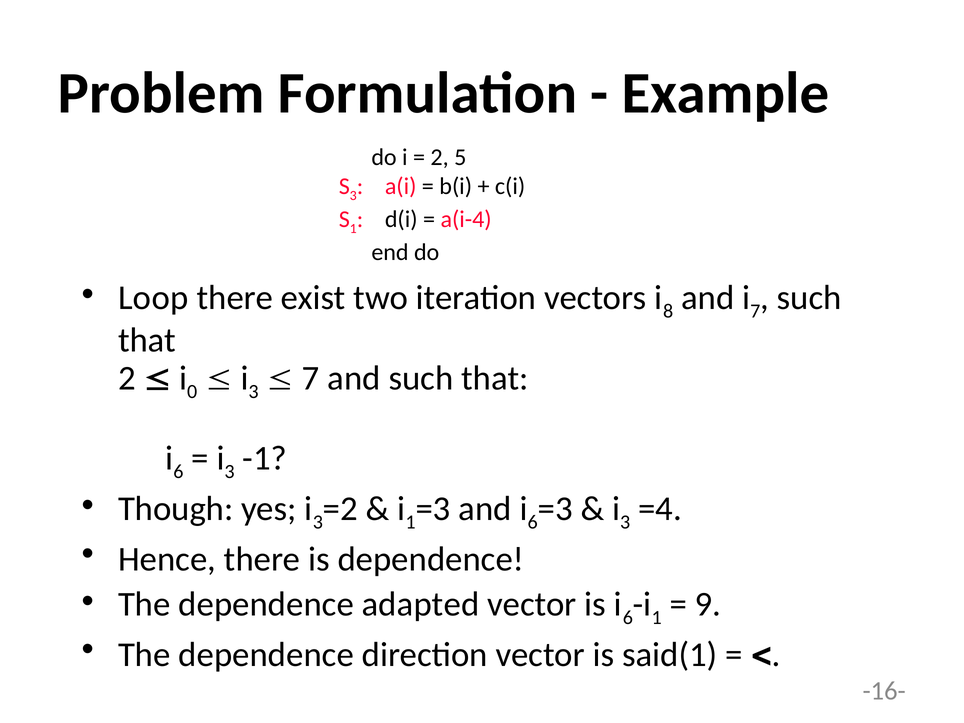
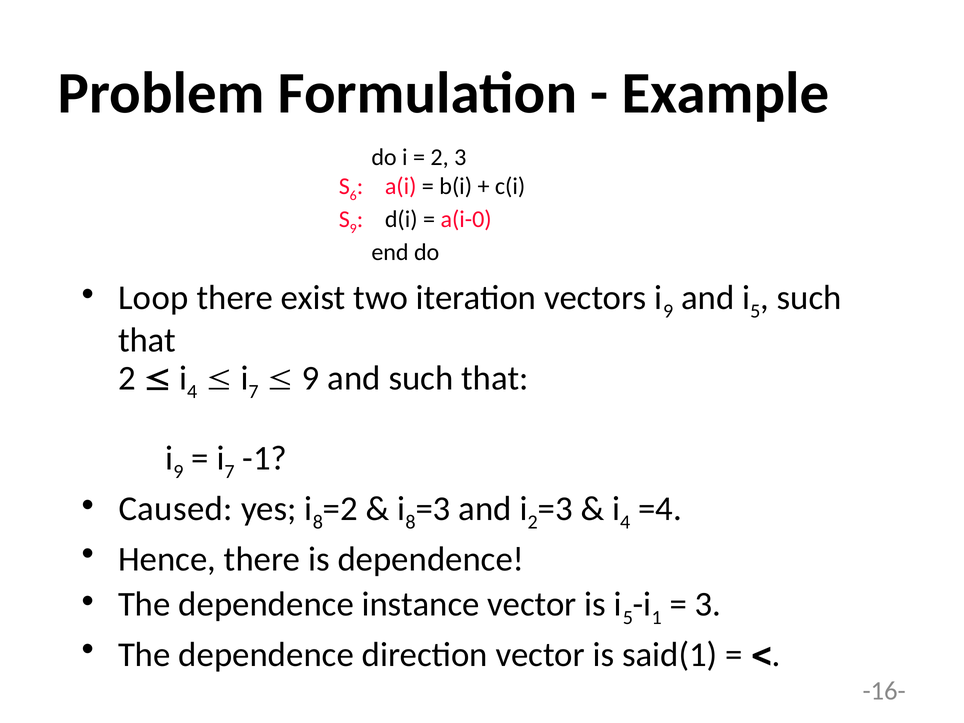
2 5: 5 -> 3
3 at (353, 196): 3 -> 6
1 at (353, 229): 1 -> 9
a(i-4: a(i-4 -> a(i-0
vectors i 8: 8 -> 9
and i 7: 7 -> 5
0 at (192, 391): 0 -> 4
3 at (253, 391): 3 -> 7
7 at (311, 378): 7 -> 9
6 at (178, 472): 6 -> 9
3 at (230, 472): 3 -> 7
Though: Though -> Caused
yes i 3: 3 -> 8
1 at (410, 522): 1 -> 8
and i 6: 6 -> 2
3 at (625, 522): 3 -> 4
adapted: adapted -> instance
is i 6: 6 -> 5
9 at (708, 604): 9 -> 3
